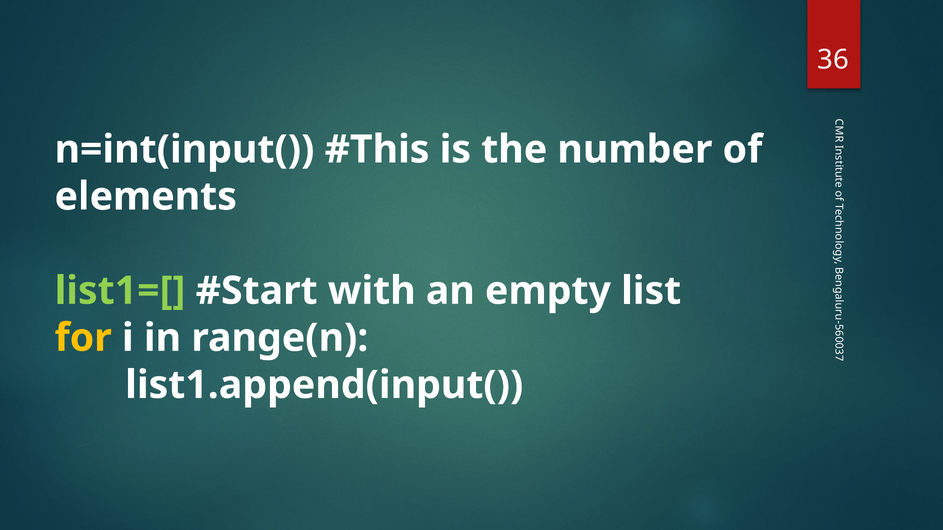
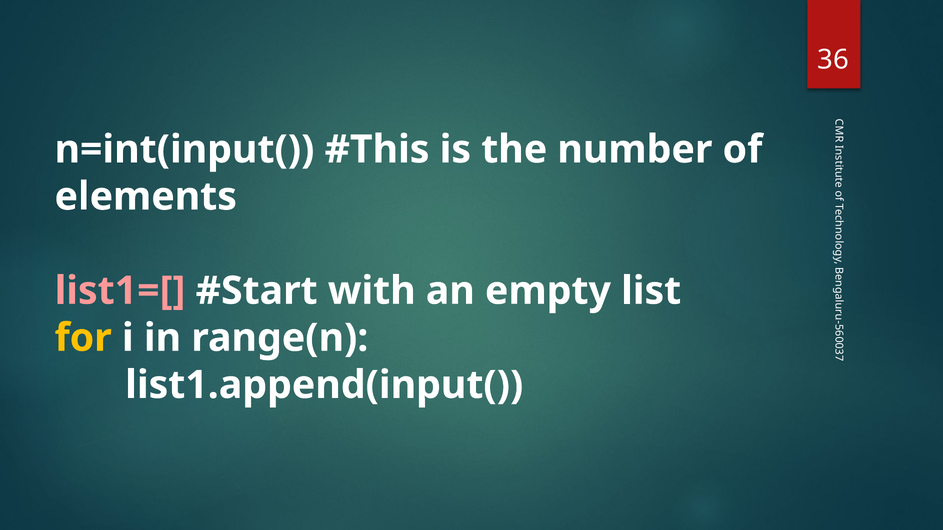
list1=[ colour: light green -> pink
